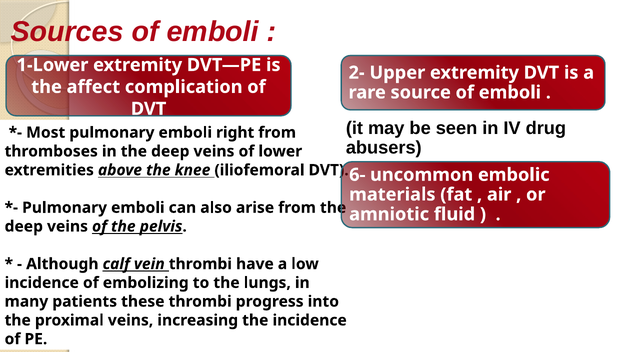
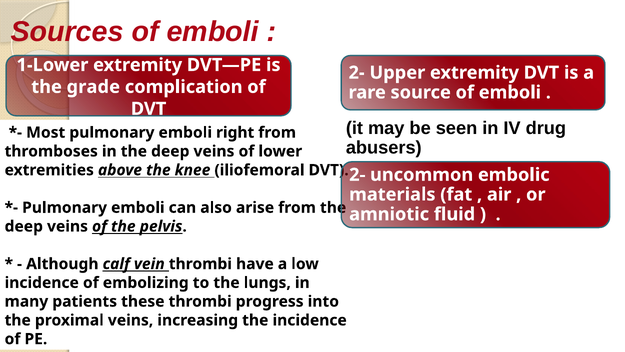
affect: affect -> grade
6- at (357, 175): 6- -> 2-
